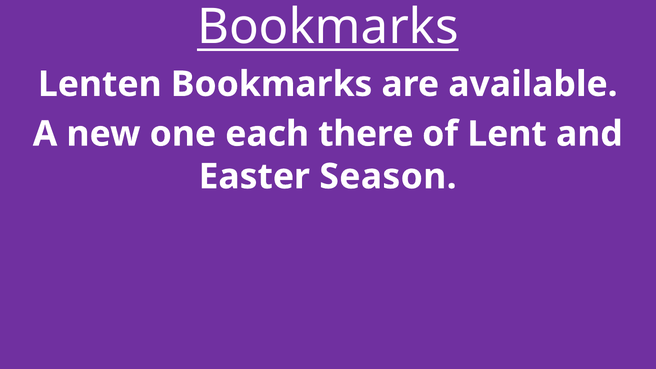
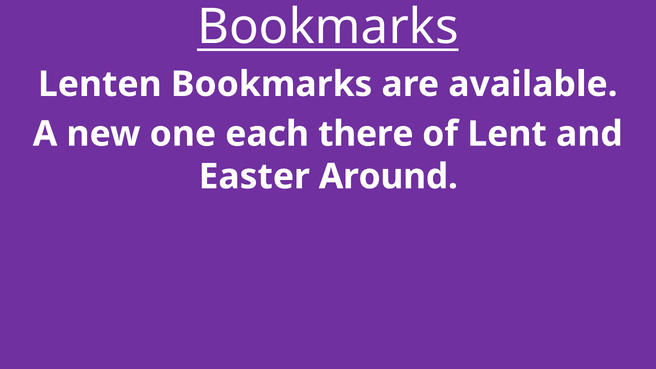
Season: Season -> Around
